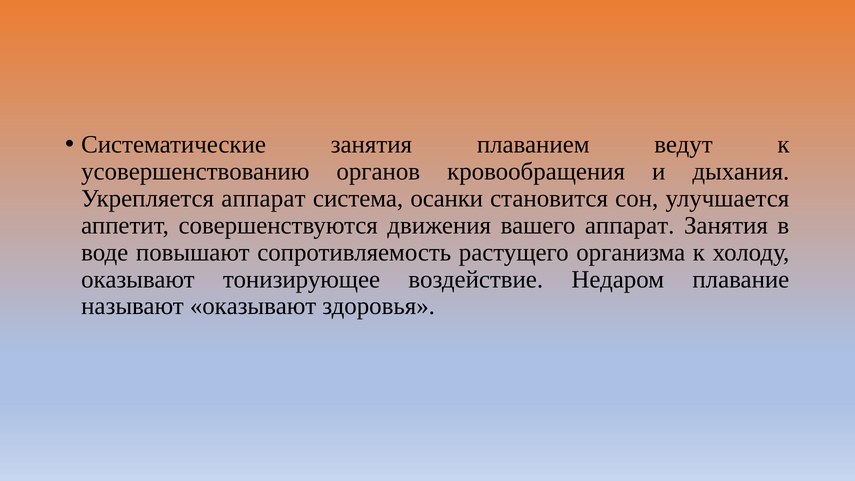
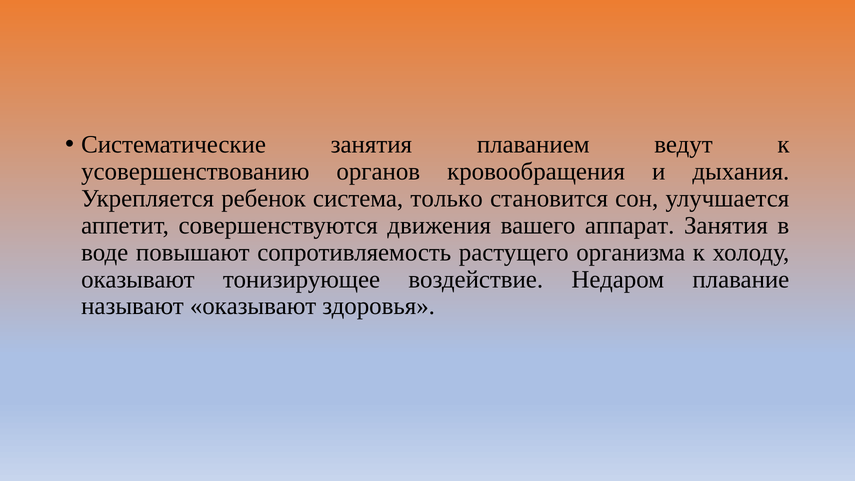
Укрепляется аппарат: аппарат -> ребенок
осанки: осанки -> только
